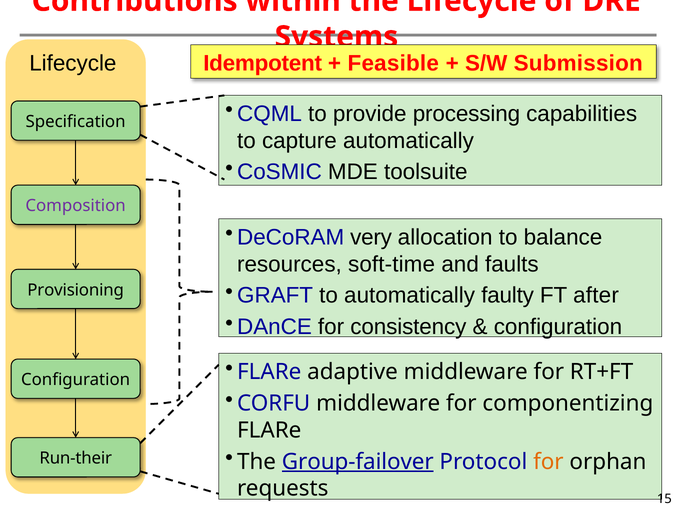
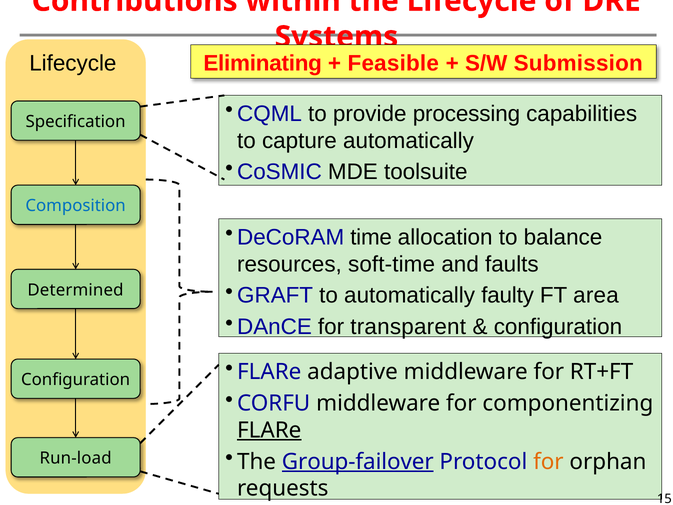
Idempotent: Idempotent -> Eliminating
Composition colour: purple -> blue
very: very -> time
after: after -> area
Provisioning: Provisioning -> Determined
consistency: consistency -> transparent
FLARe at (269, 430) underline: none -> present
Run-their: Run-their -> Run-load
